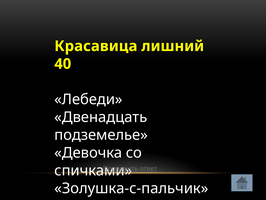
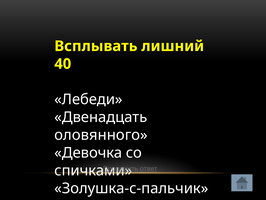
Красавица: Красавица -> Всплывать
подземелье: подземелье -> оловянного
